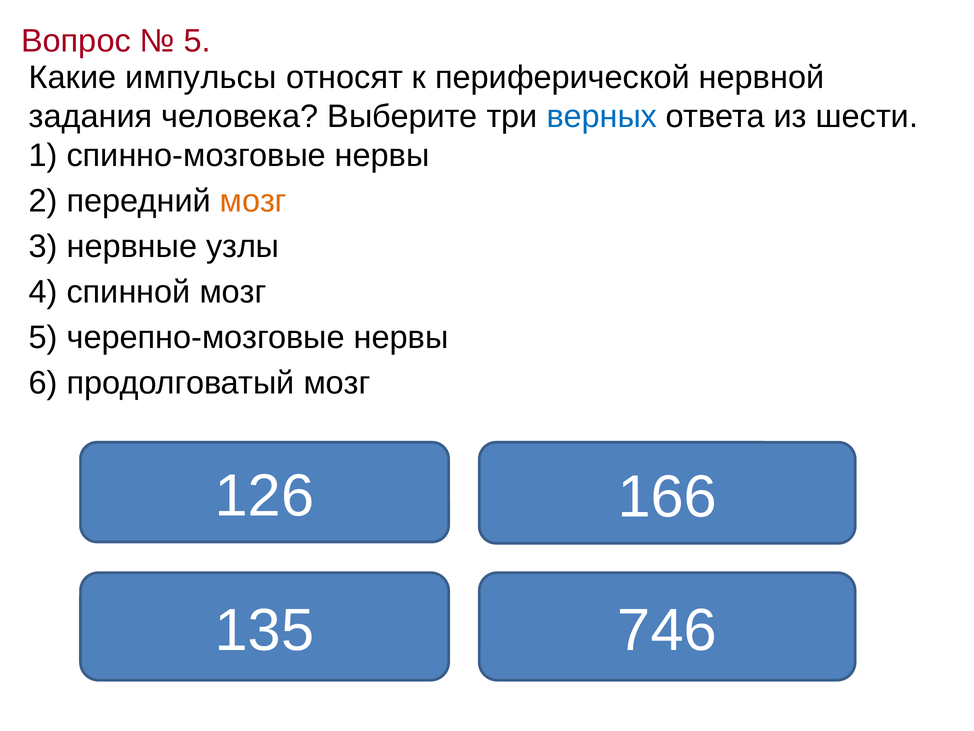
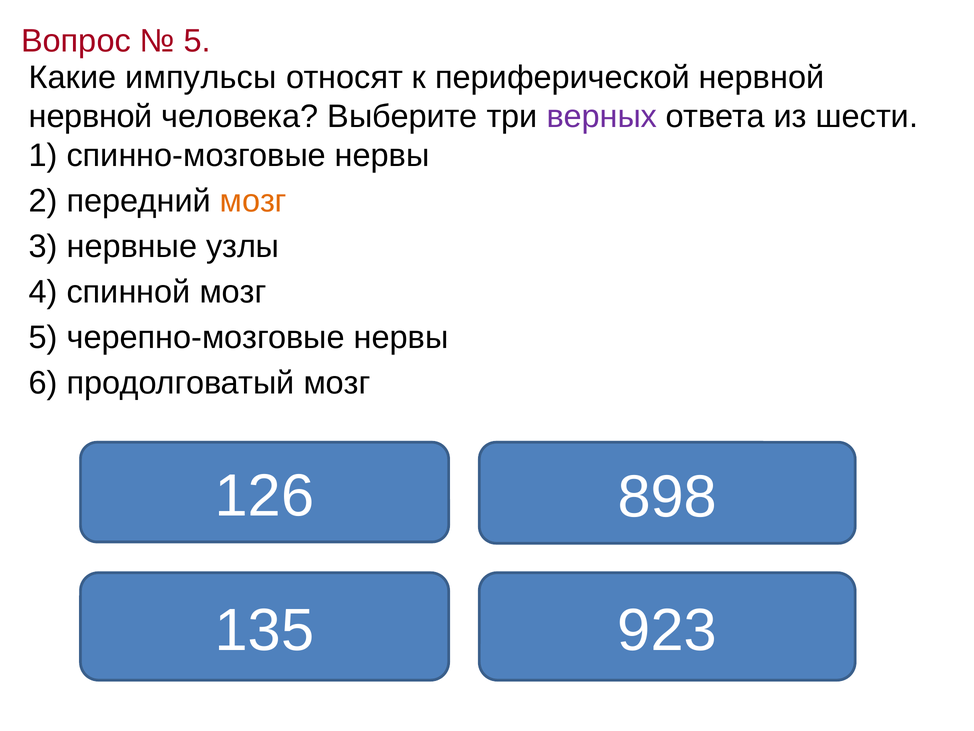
задания at (91, 116): задания -> нервной
верных colour: blue -> purple
166: 166 -> 898
746: 746 -> 923
